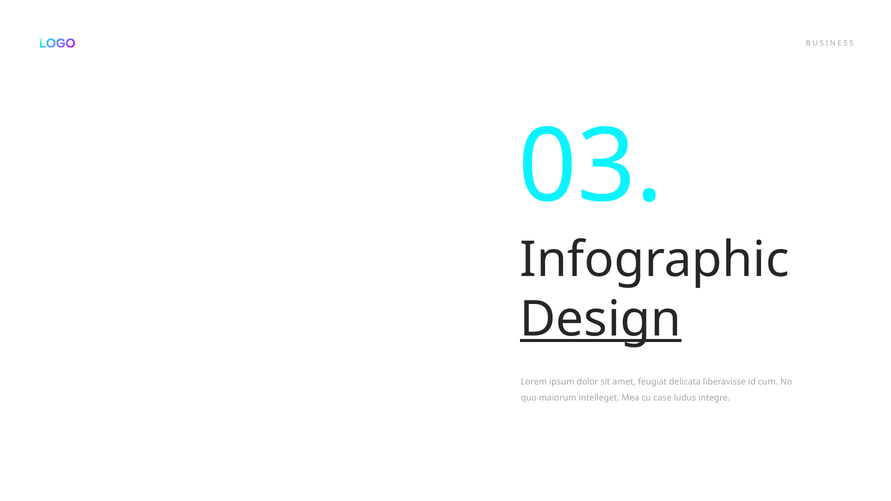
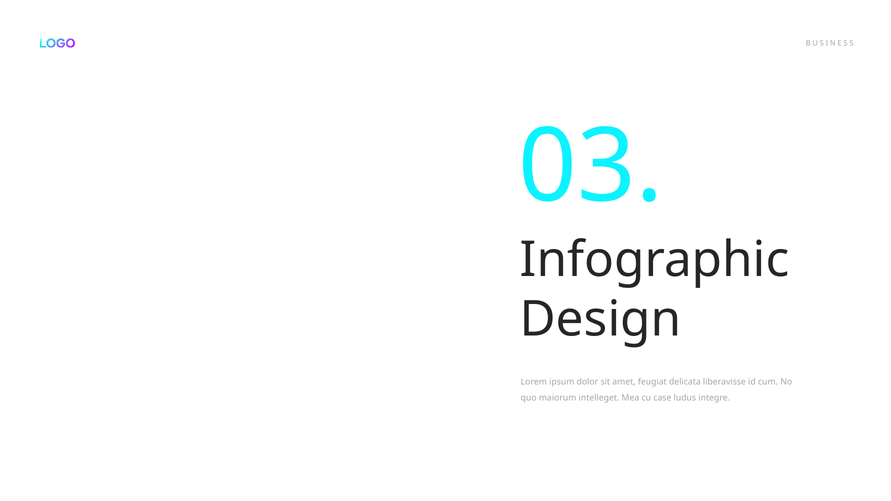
Design underline: present -> none
